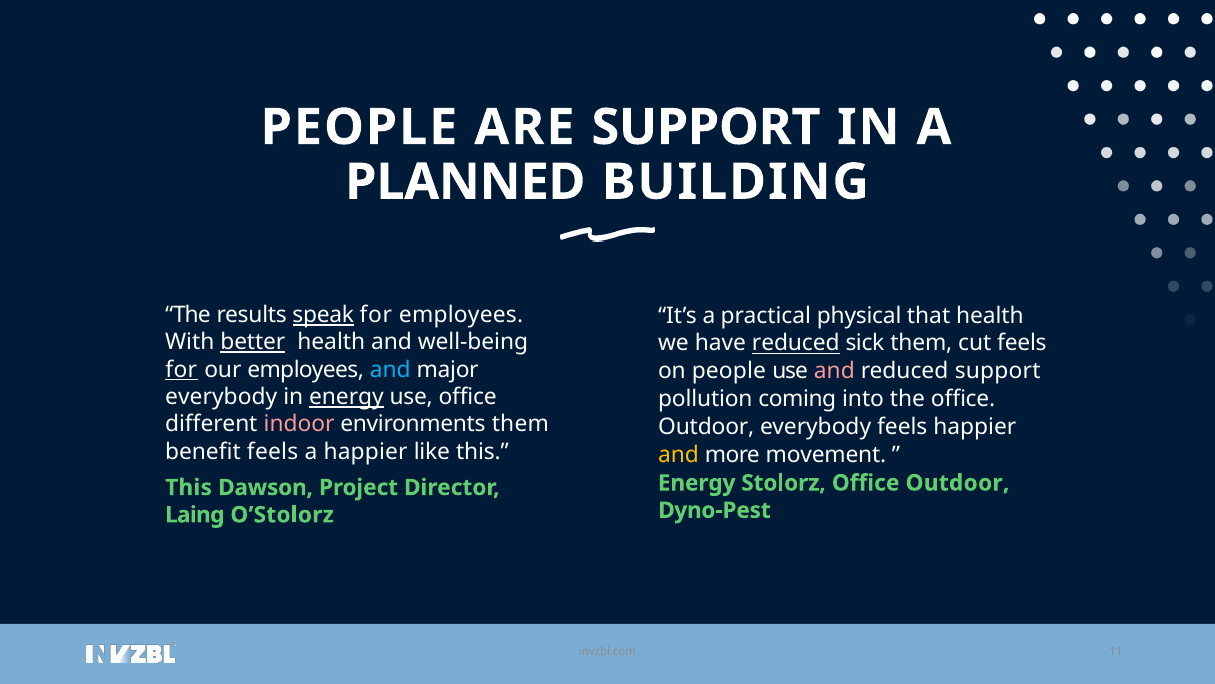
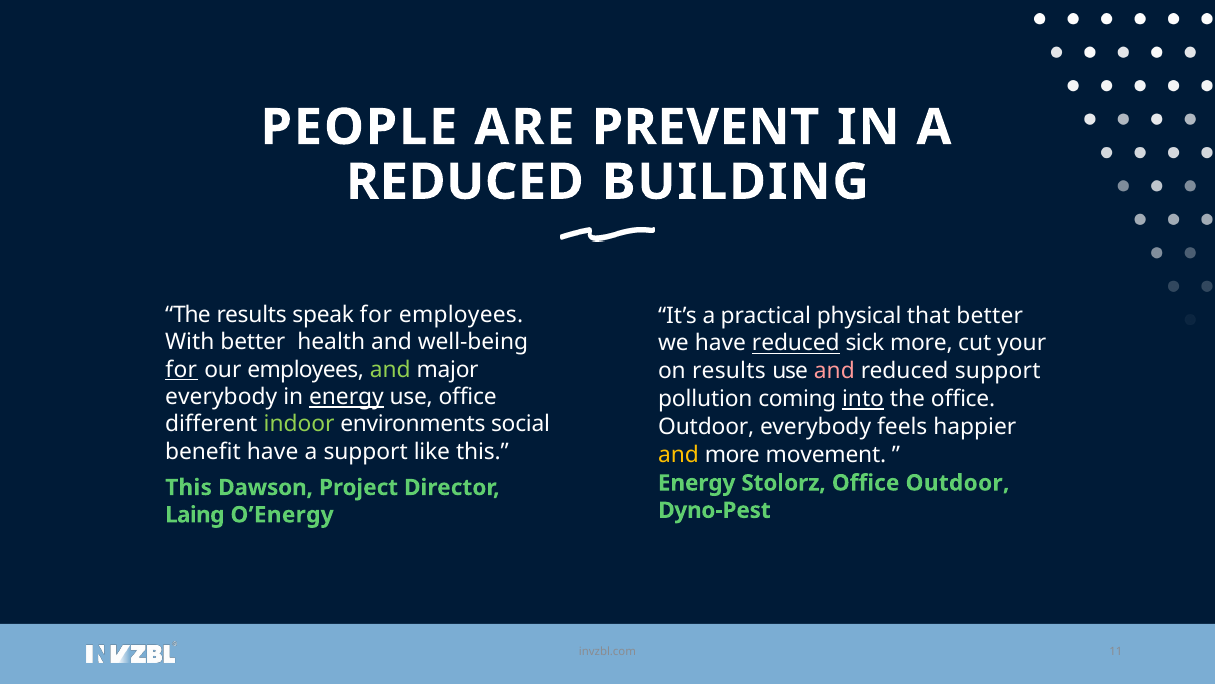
ARE SUPPORT: SUPPORT -> PREVENT
PLANNED at (465, 182): PLANNED -> REDUCED
speak underline: present -> none
that health: health -> better
better at (253, 342) underline: present -> none
sick them: them -> more
cut feels: feels -> your
and at (390, 369) colour: light blue -> light green
on people: people -> results
into underline: none -> present
indoor colour: pink -> light green
environments them: them -> social
benefit feels: feels -> have
a happier: happier -> support
O’Stolorz: O’Stolorz -> O’Energy
